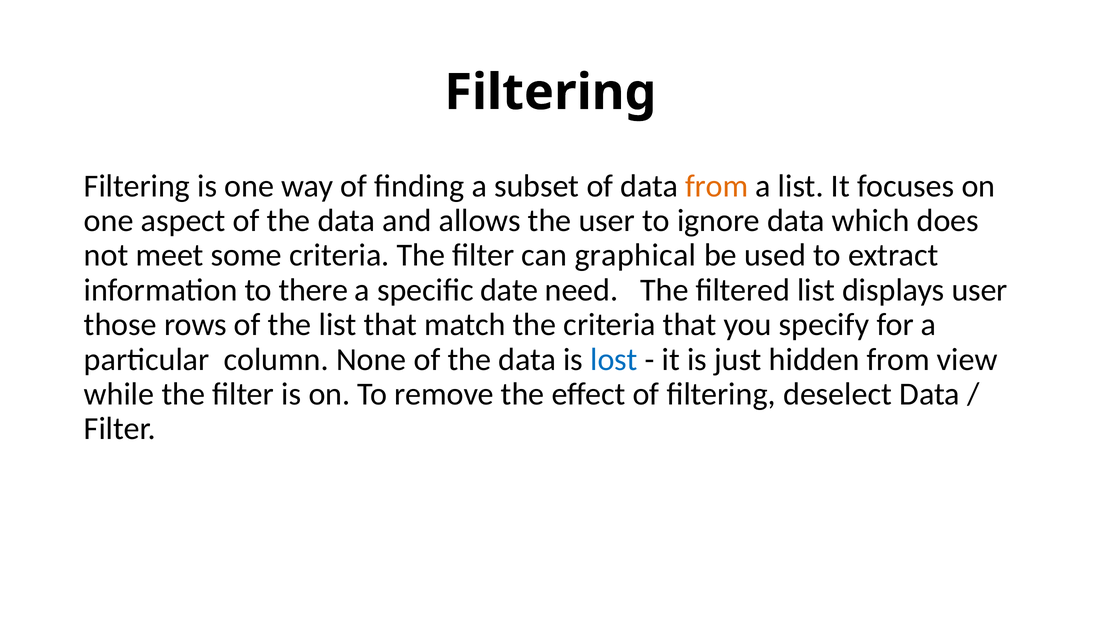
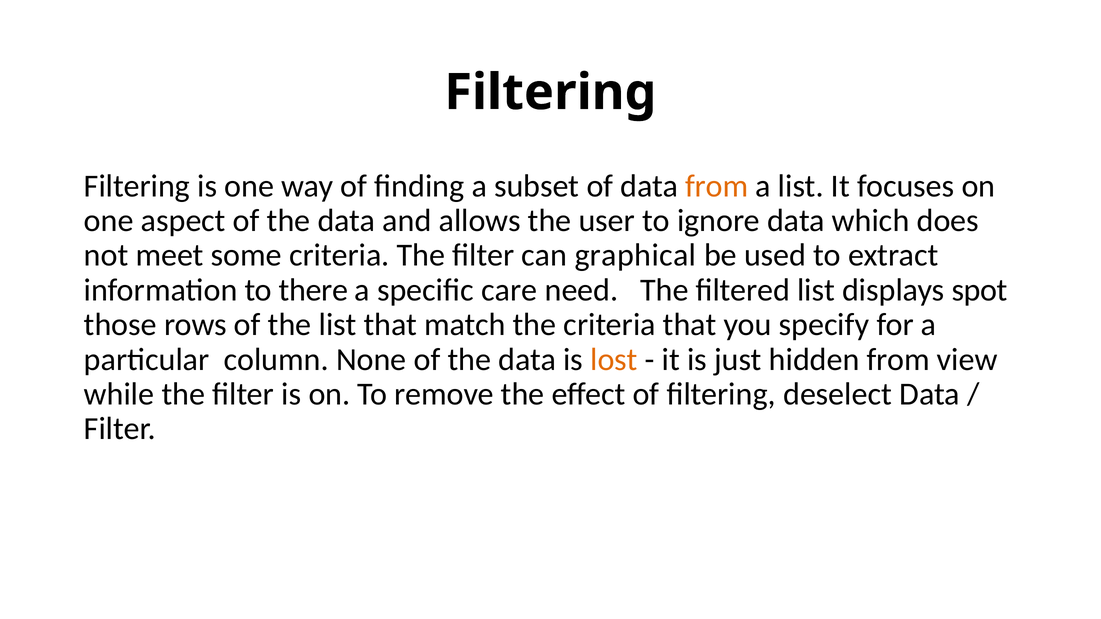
date: date -> care
displays user: user -> spot
lost colour: blue -> orange
